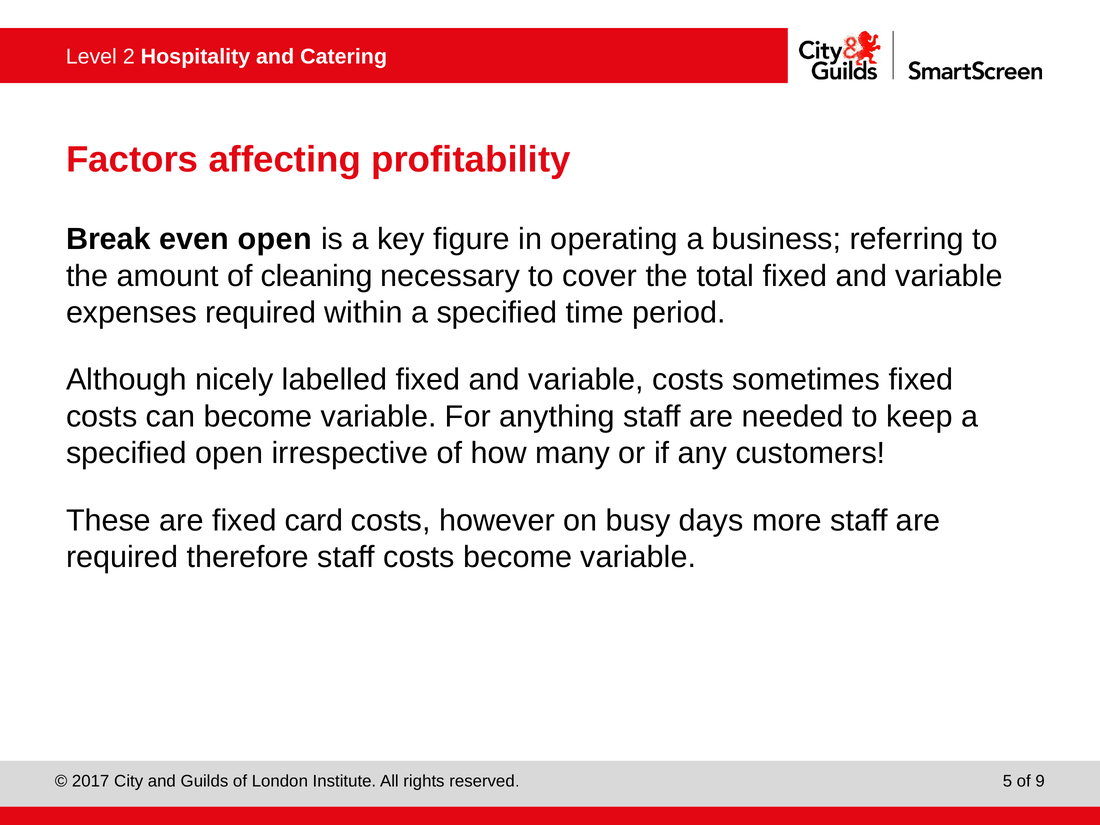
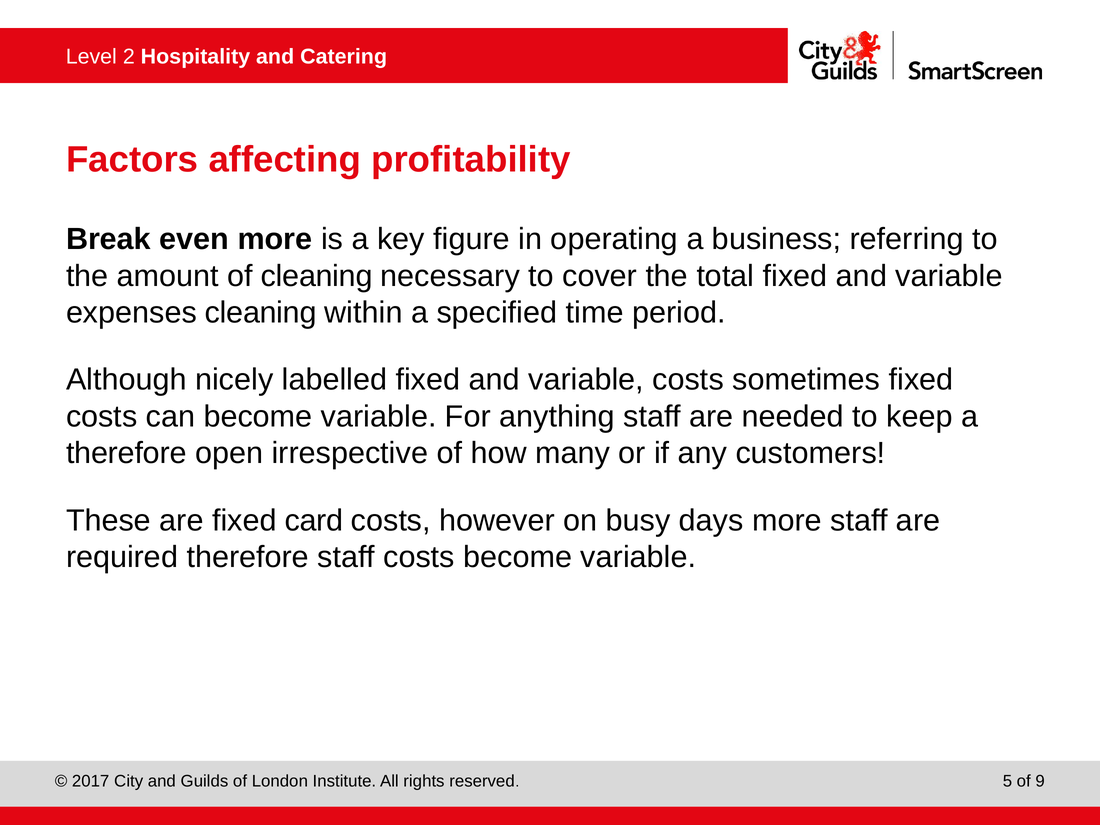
even open: open -> more
expenses required: required -> cleaning
specified at (126, 453): specified -> therefore
